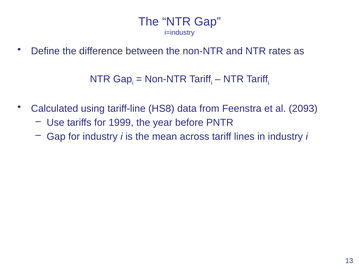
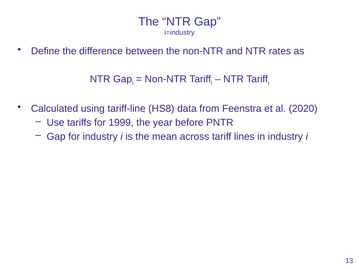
2093: 2093 -> 2020
